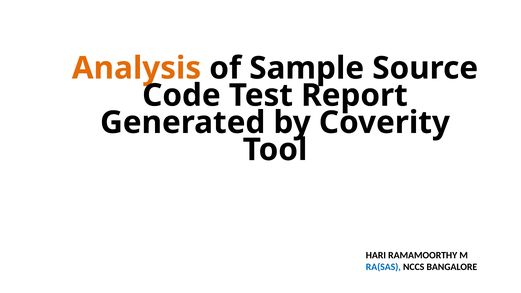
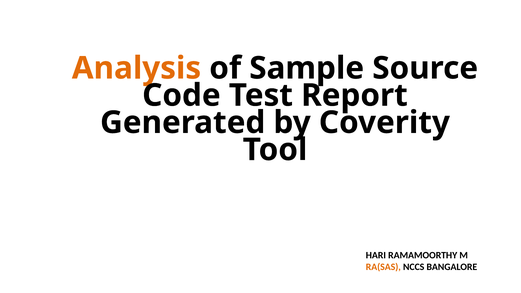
RA(SAS colour: blue -> orange
